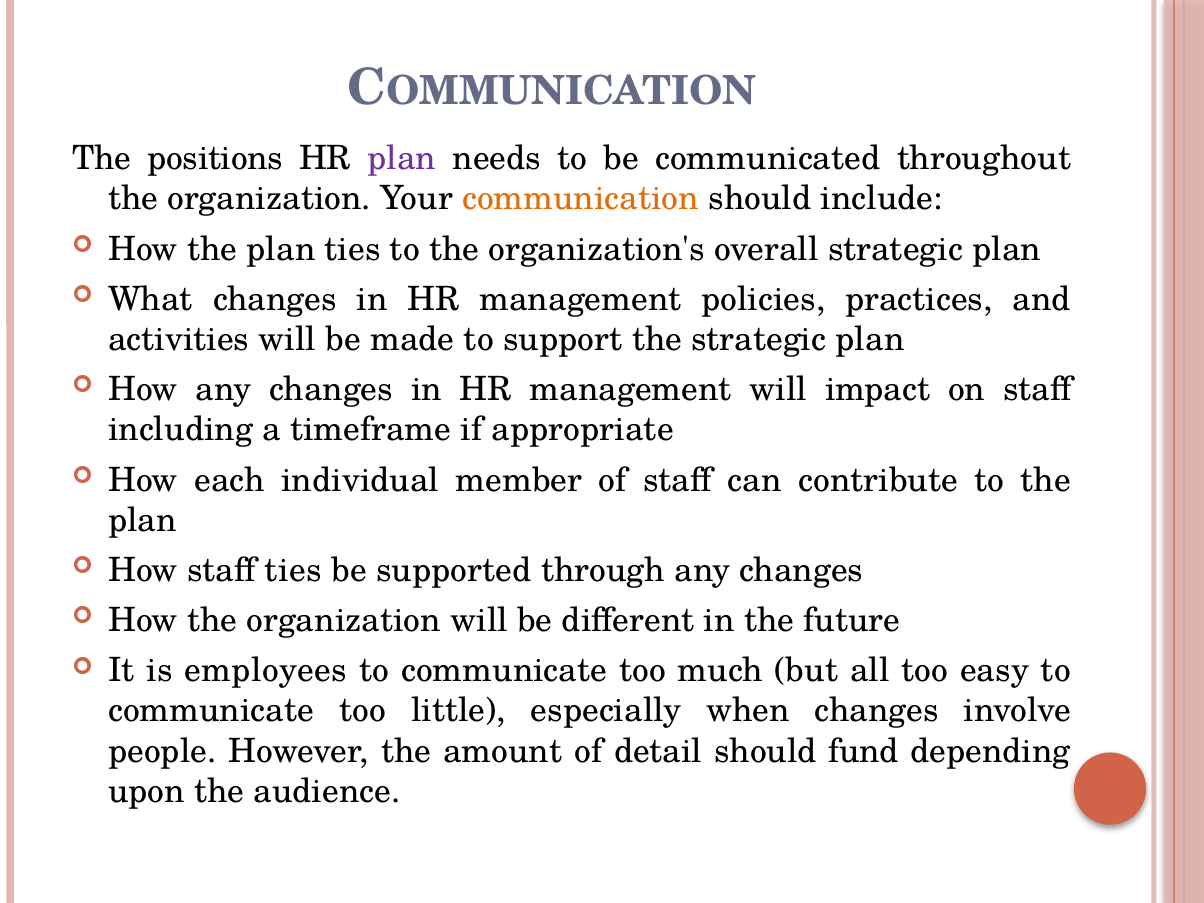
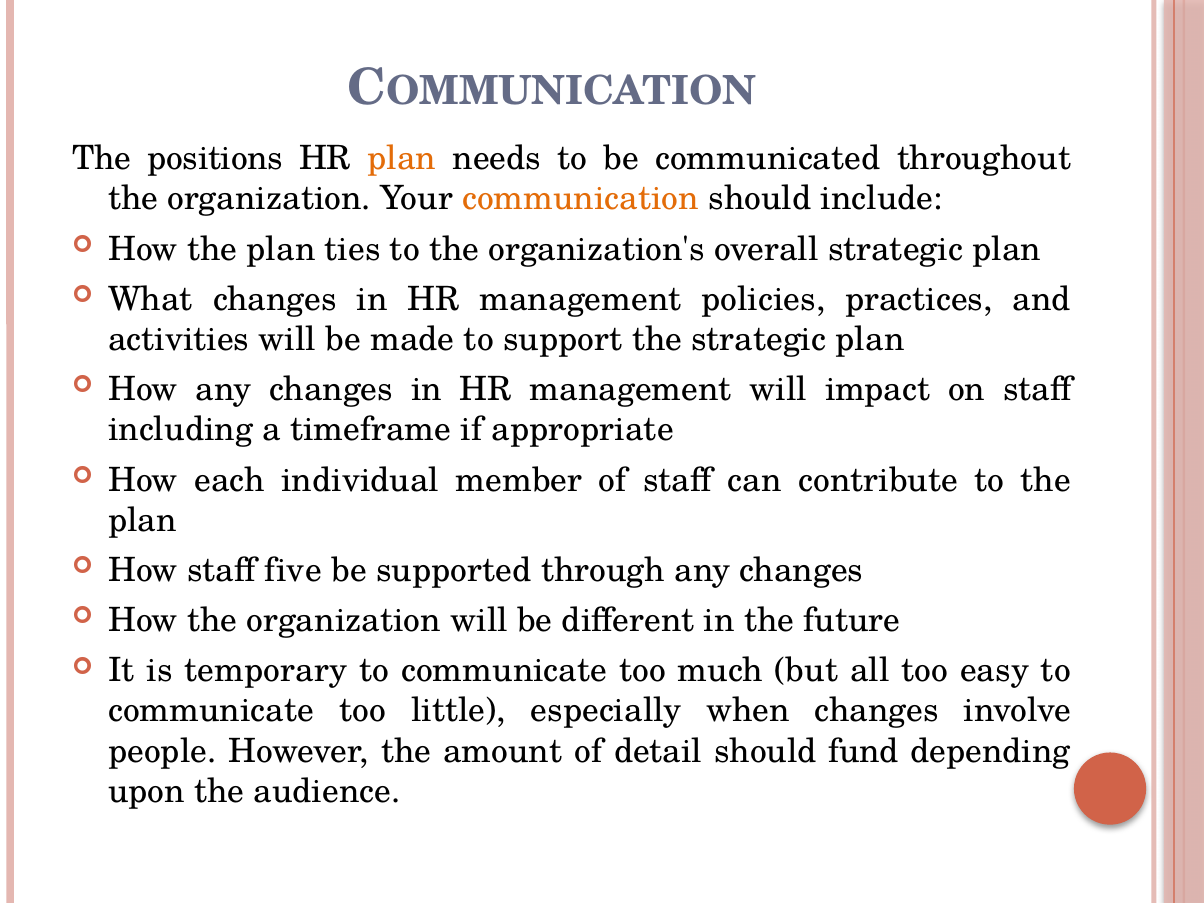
plan at (402, 159) colour: purple -> orange
staff ties: ties -> five
employees: employees -> temporary
